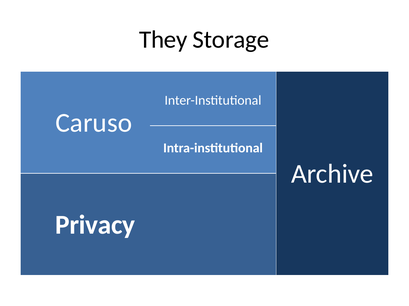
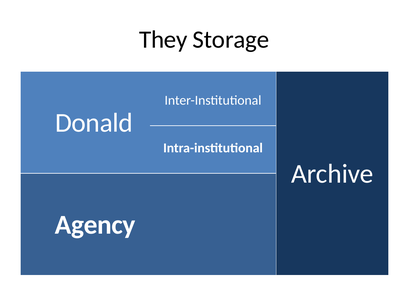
Caruso: Caruso -> Donald
Privacy: Privacy -> Agency
